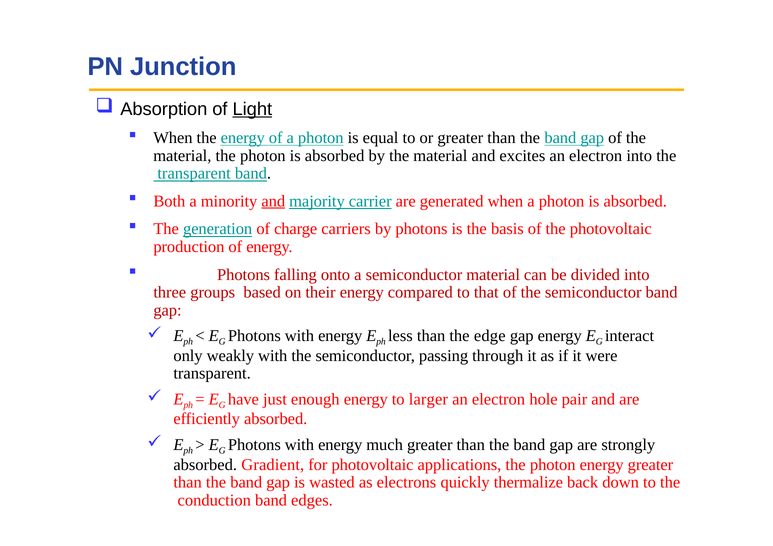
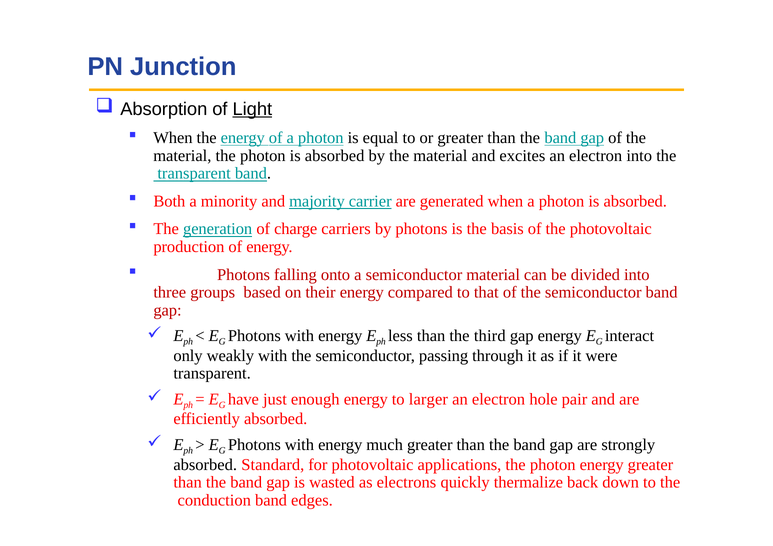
and at (273, 201) underline: present -> none
edge: edge -> third
Gradient: Gradient -> Standard
